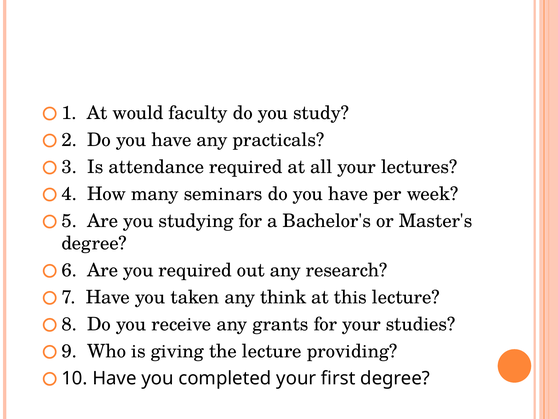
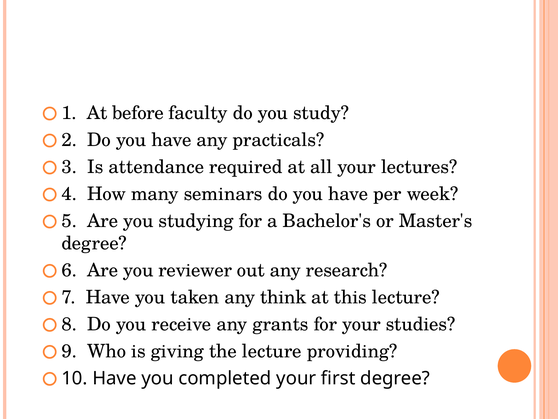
would: would -> before
you required: required -> reviewer
